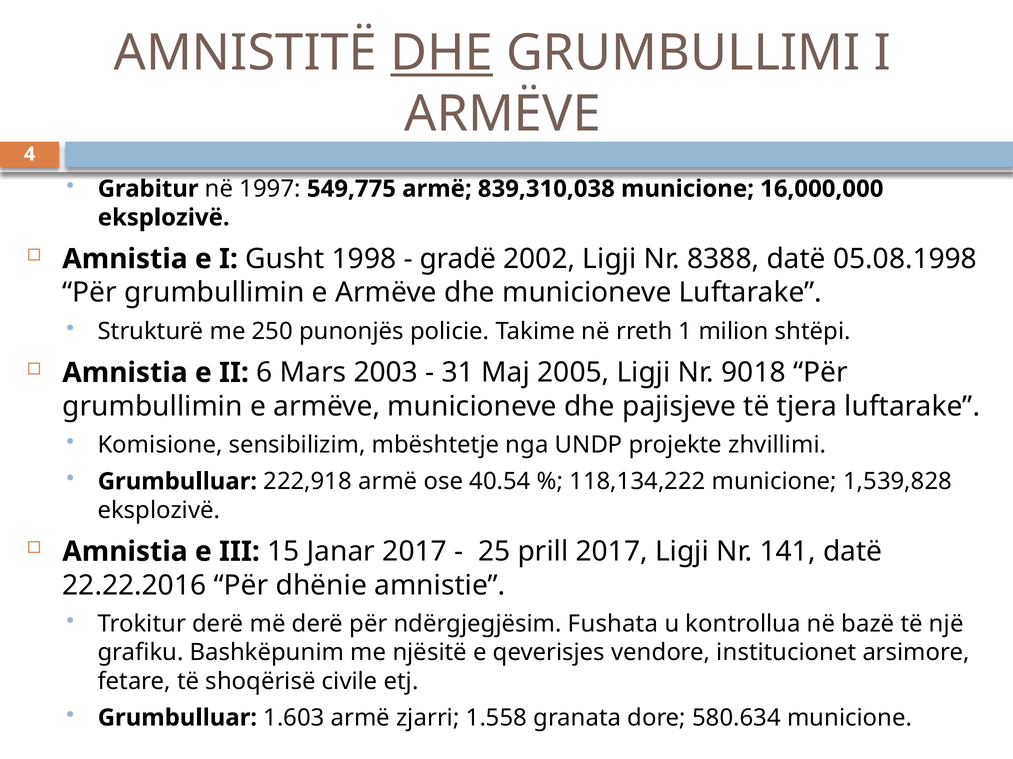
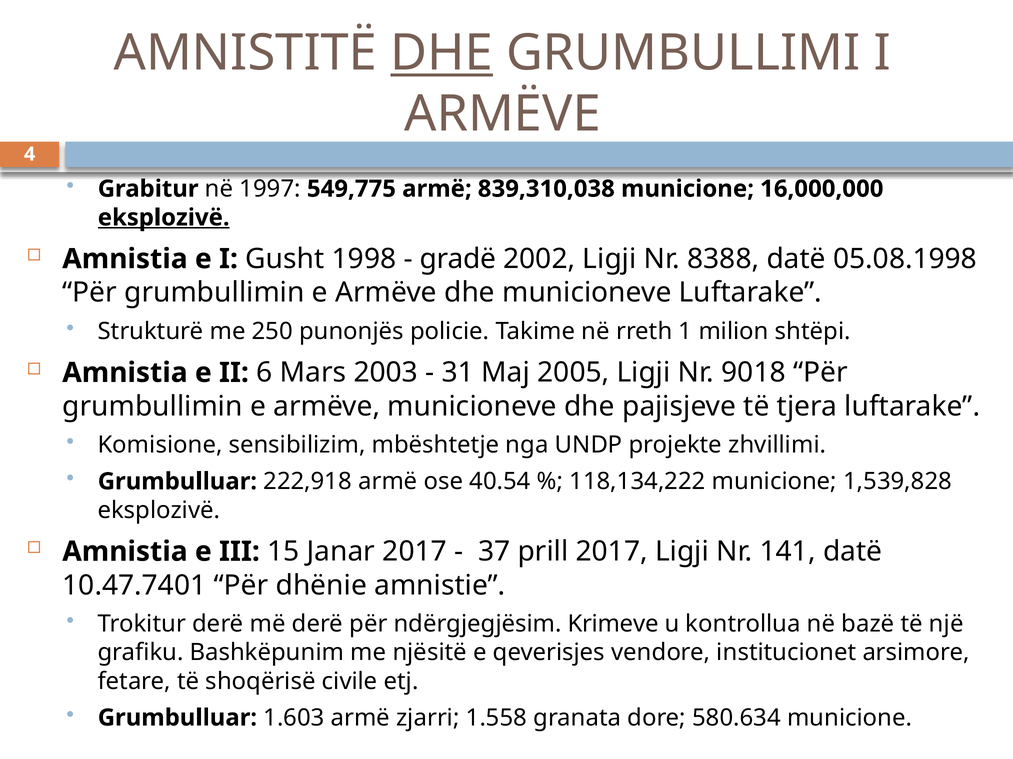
eksplozivë at (164, 218) underline: none -> present
25: 25 -> 37
22.22.2016: 22.22.2016 -> 10.47.7401
Fushata: Fushata -> Krimeve
